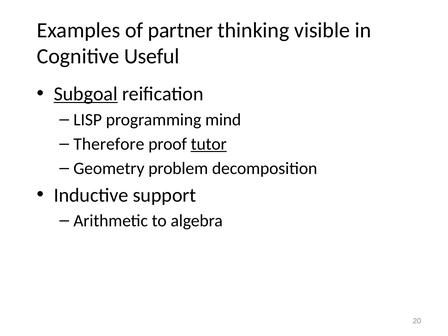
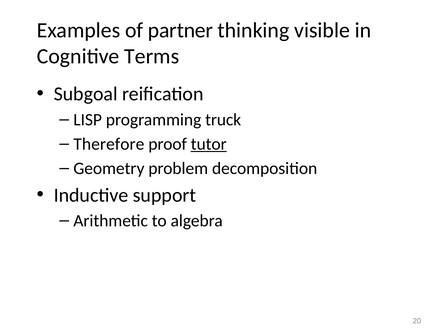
Useful: Useful -> Terms
Subgoal underline: present -> none
mind: mind -> truck
